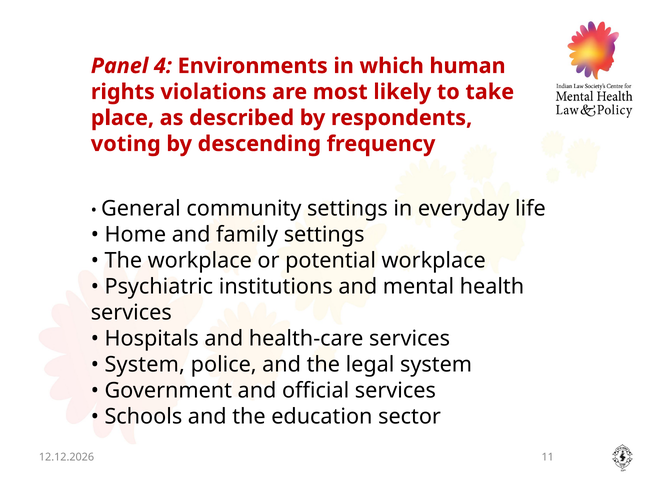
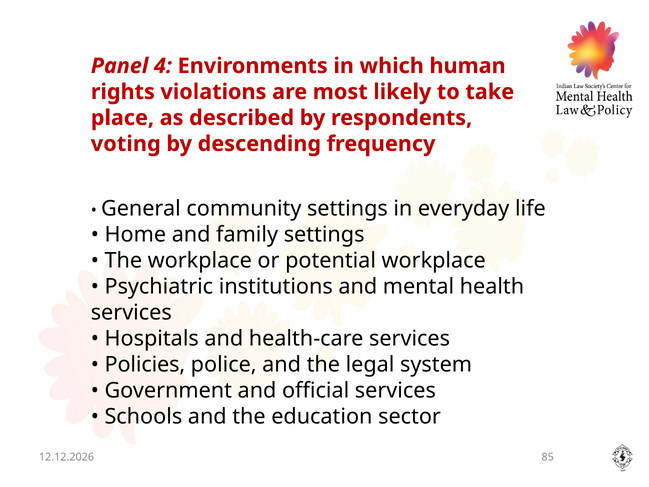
System at (145, 364): System -> Policies
11: 11 -> 85
